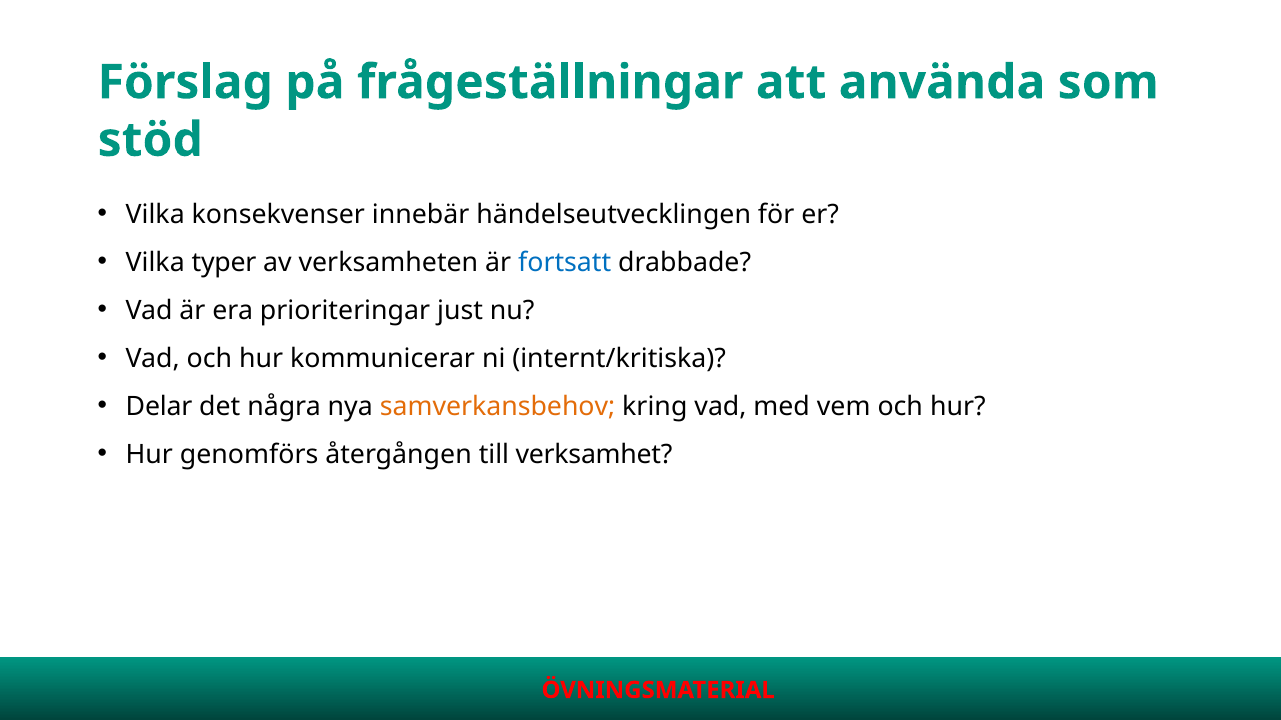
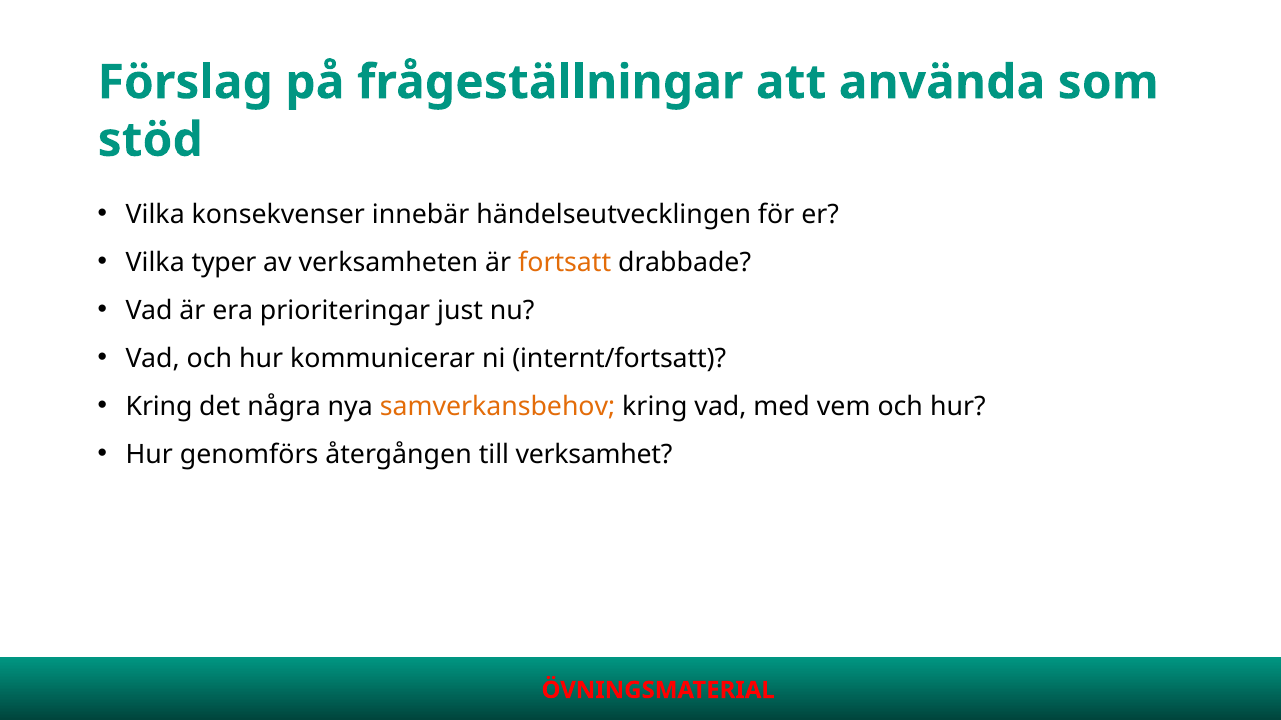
fortsatt colour: blue -> orange
internt/kritiska: internt/kritiska -> internt/fortsatt
Delar at (159, 407): Delar -> Kring
